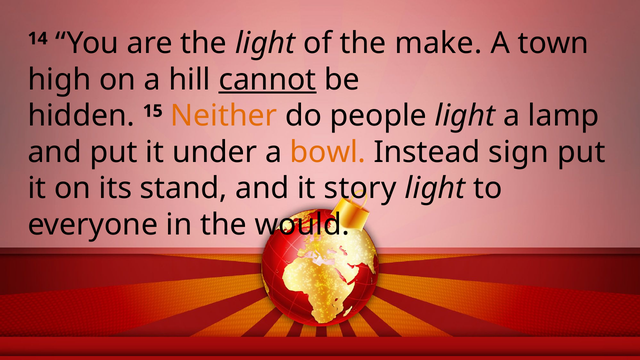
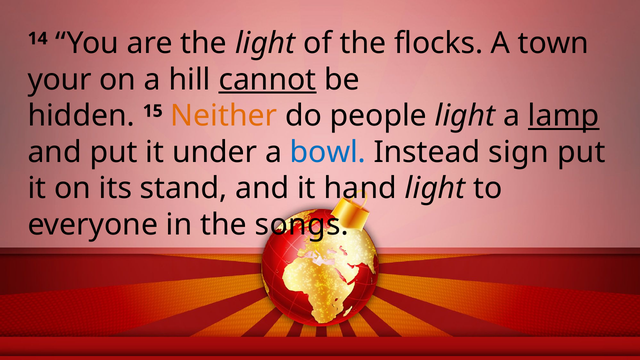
make: make -> flocks
high: high -> your
lamp underline: none -> present
bowl colour: orange -> blue
story: story -> hand
would: would -> songs
